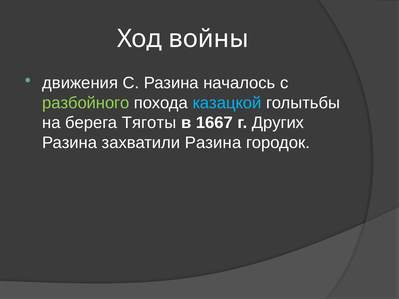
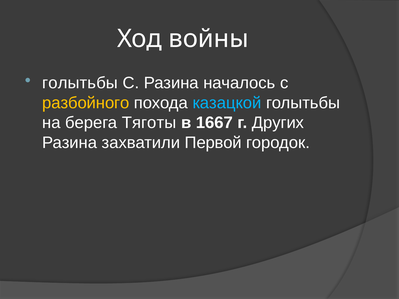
движения at (80, 83): движения -> голытьбы
разбойного colour: light green -> yellow
захватили Разина: Разина -> Первой
